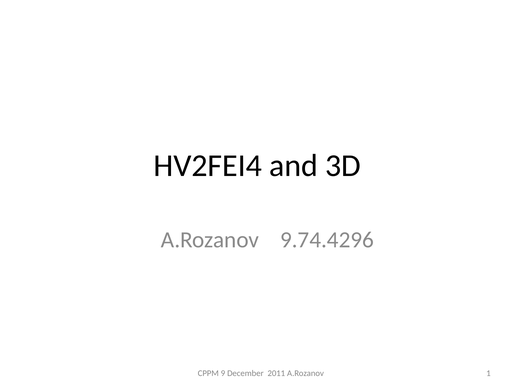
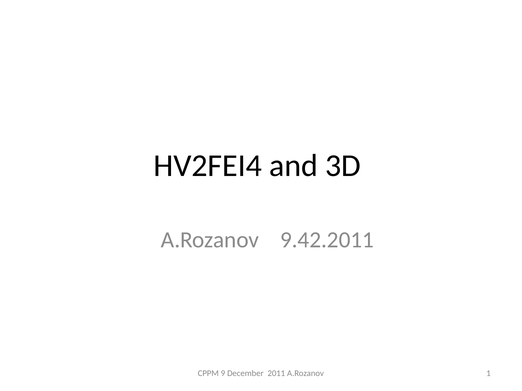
9.74.4296: 9.74.4296 -> 9.42.2011
